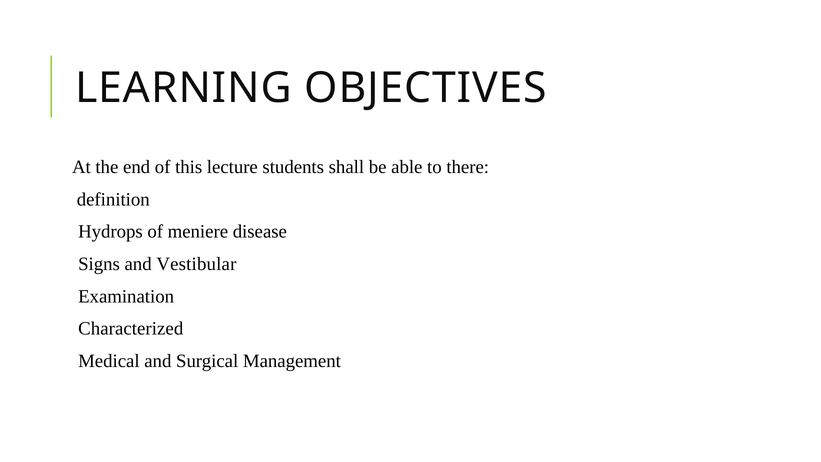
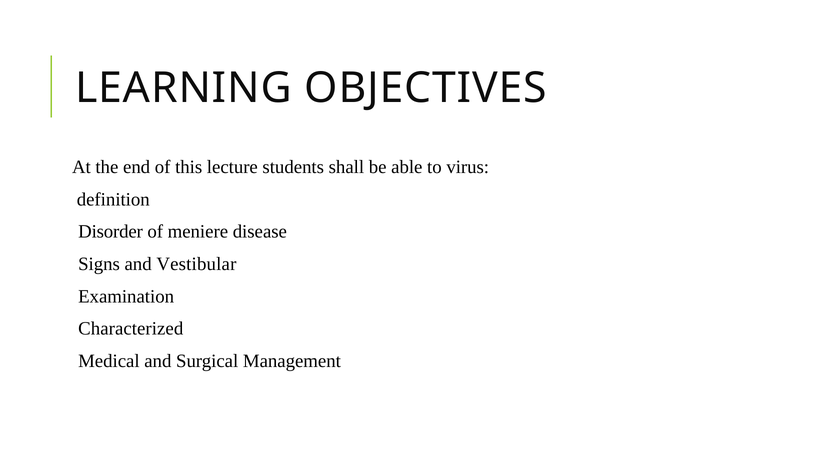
there: there -> virus
Hydrops: Hydrops -> Disorder
